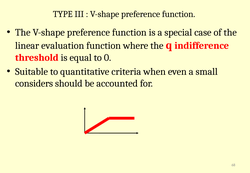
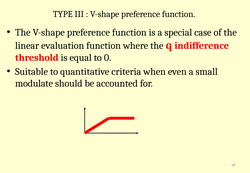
considers: considers -> modulate
